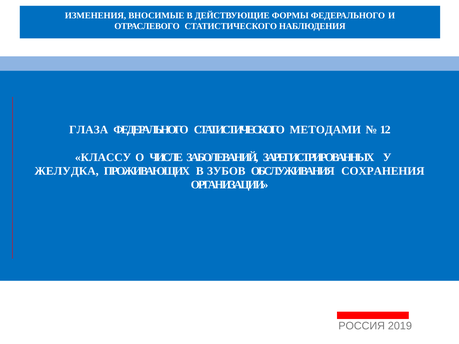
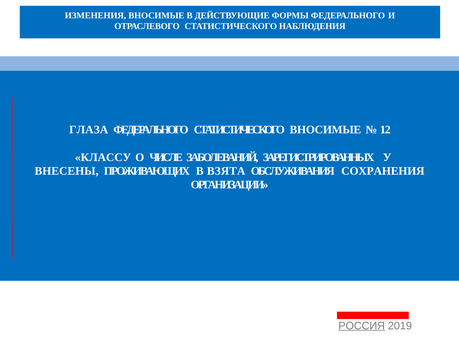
СТАТИСТИЧЕСКОГО МЕТОДАМИ: МЕТОДАМИ -> ВНОСИМЫЕ
ЖЕЛУДКА: ЖЕЛУДКА -> ВНЕСЕНЫ
ЗУБОВ: ЗУБОВ -> ВЗЯТА
РОССИЯ underline: none -> present
